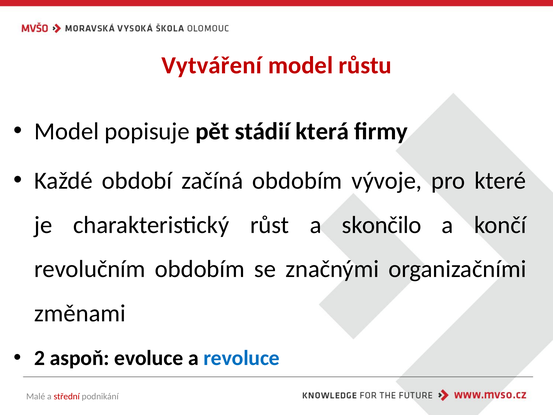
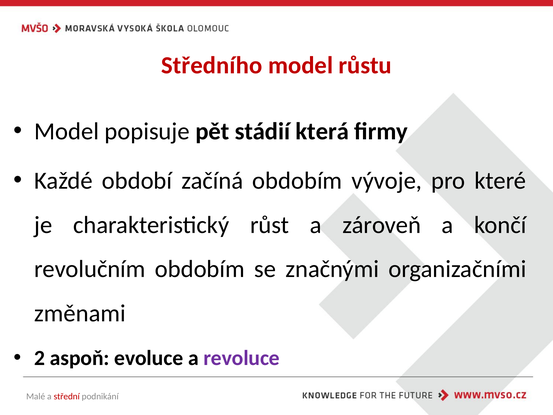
Vytváření: Vytváření -> Středního
skončilo: skončilo -> zároveň
revoluce colour: blue -> purple
